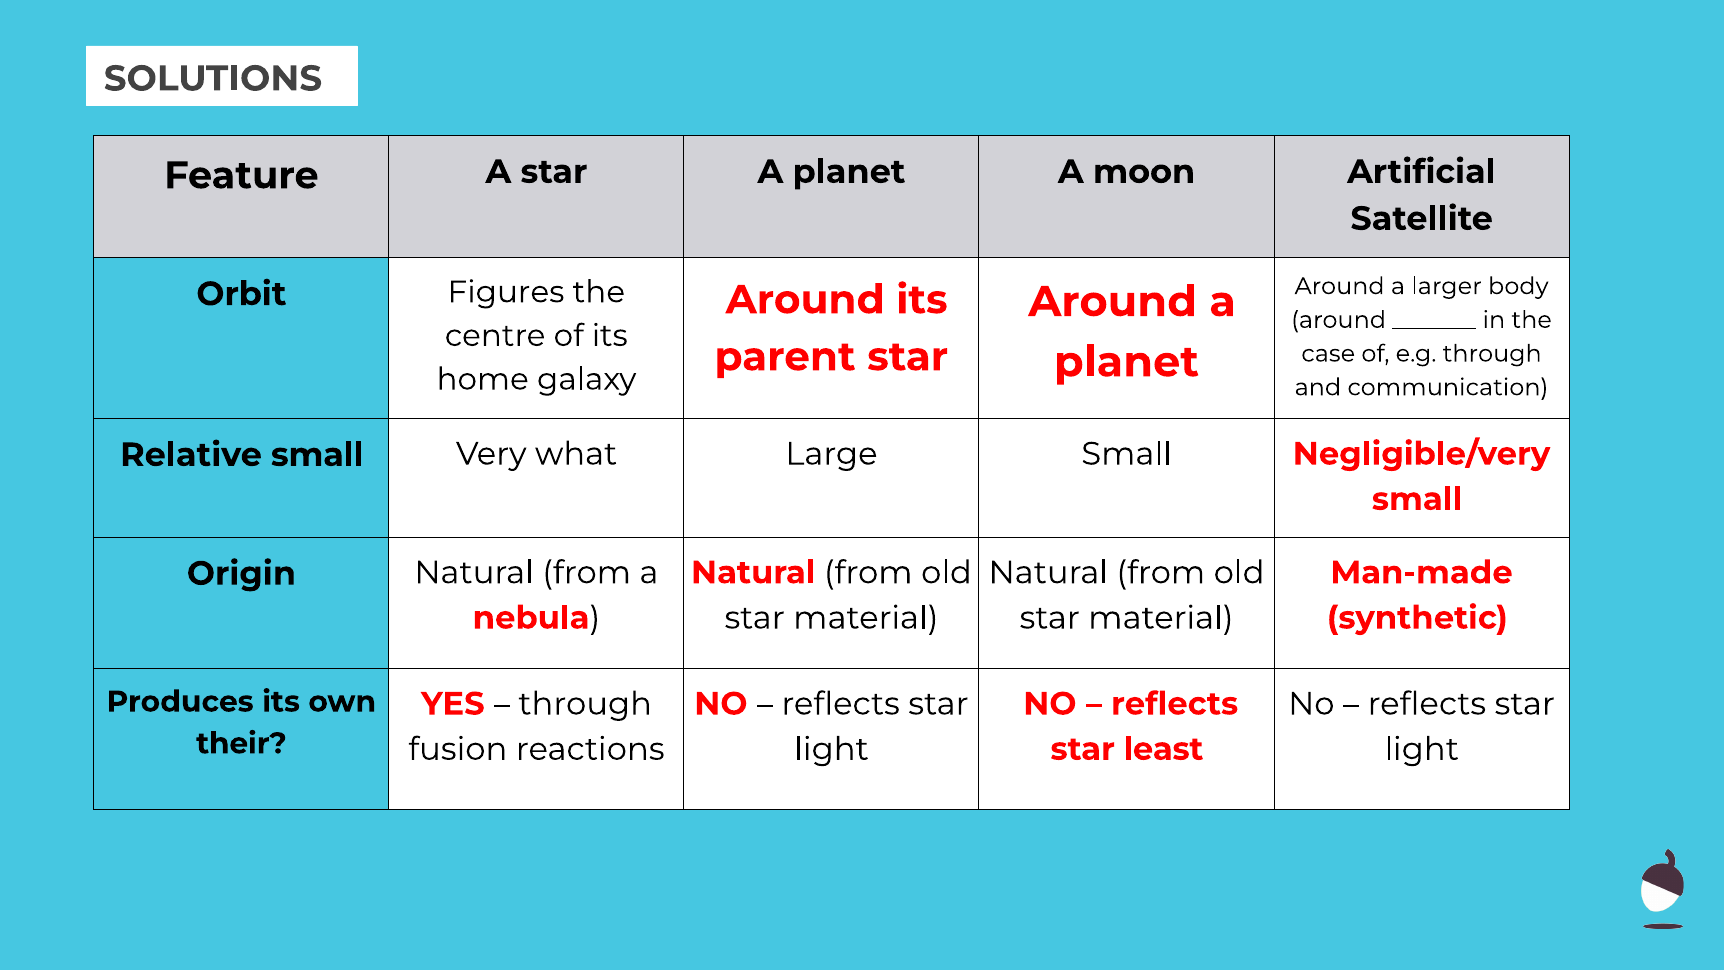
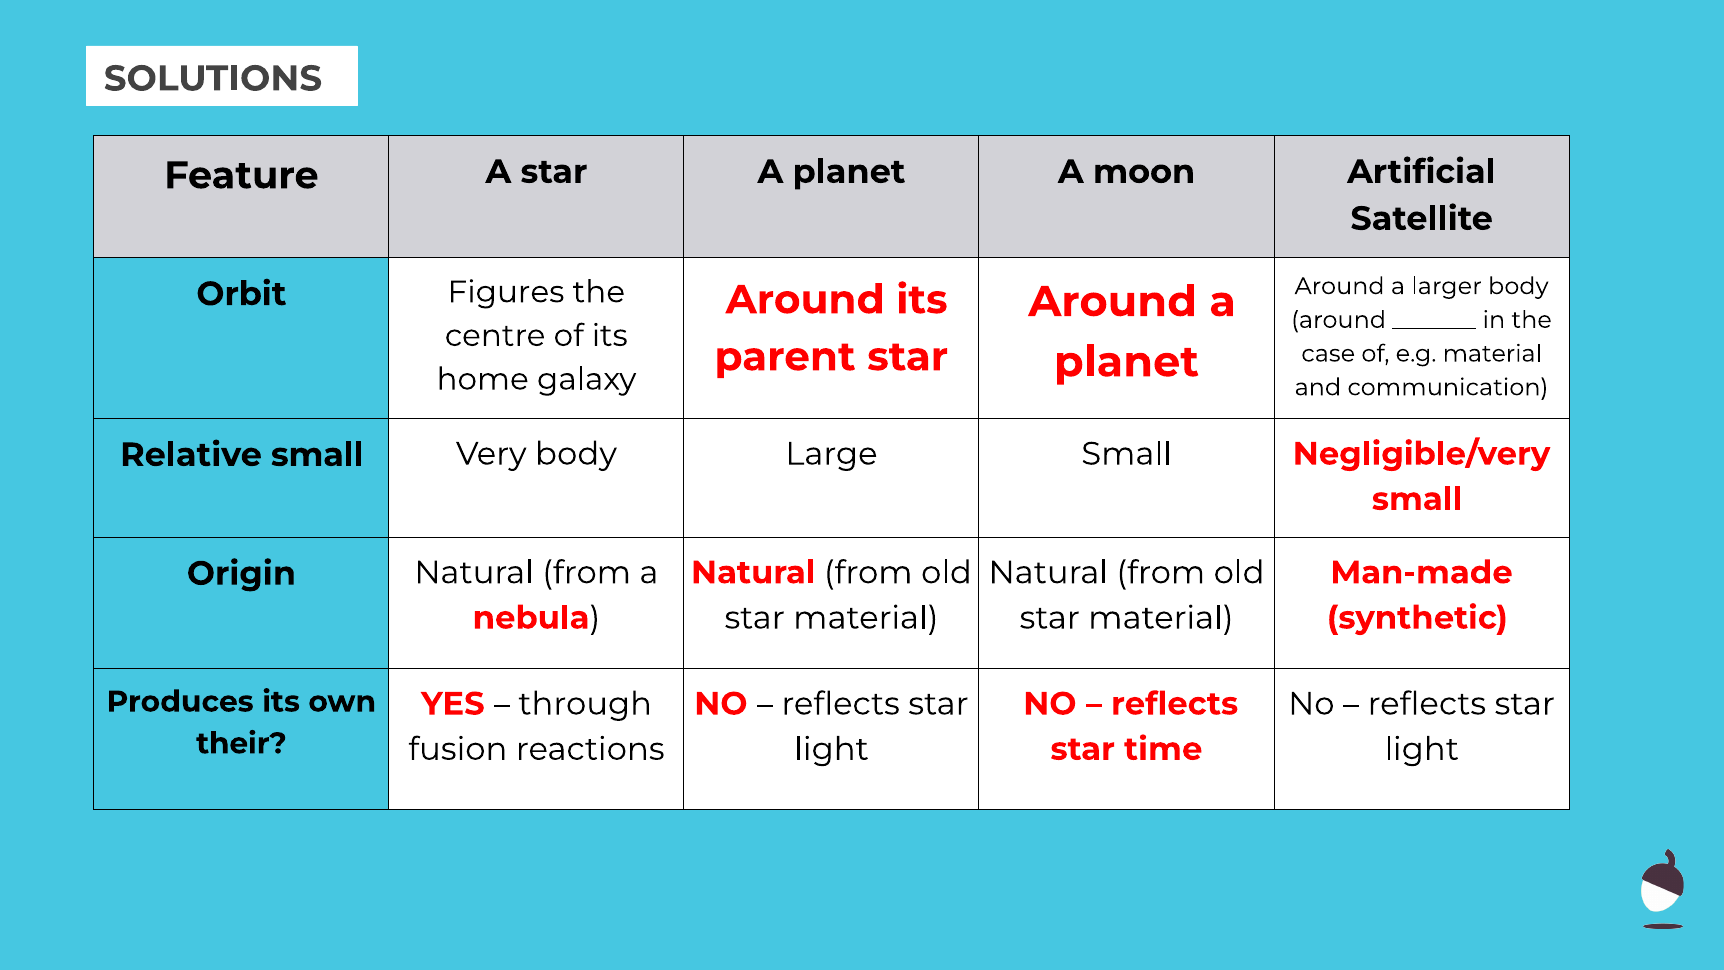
e.g through: through -> material
Very what: what -> body
least: least -> time
